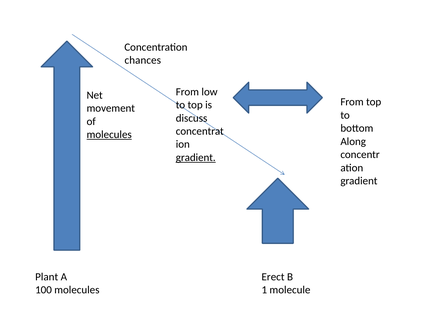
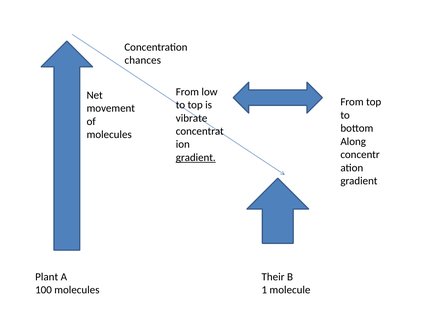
discuss: discuss -> vibrate
molecules at (109, 135) underline: present -> none
Erect: Erect -> Their
